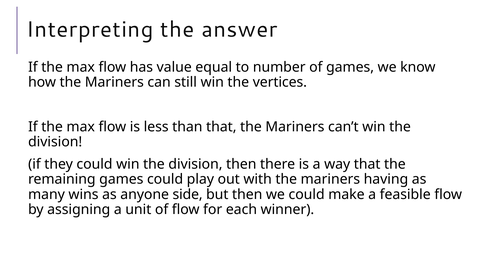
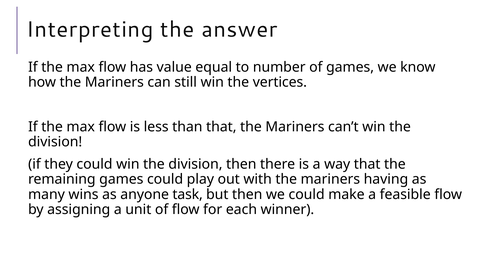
side: side -> task
